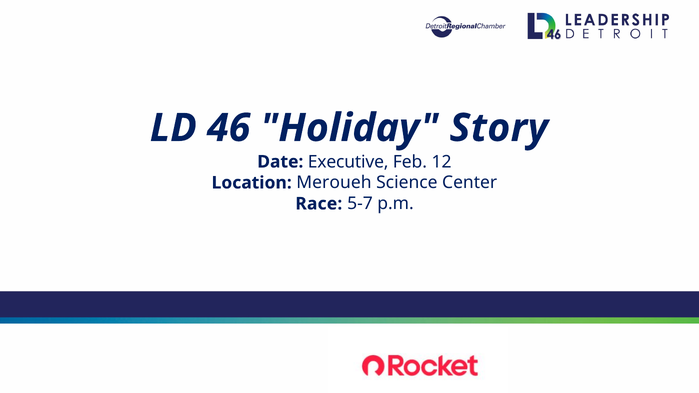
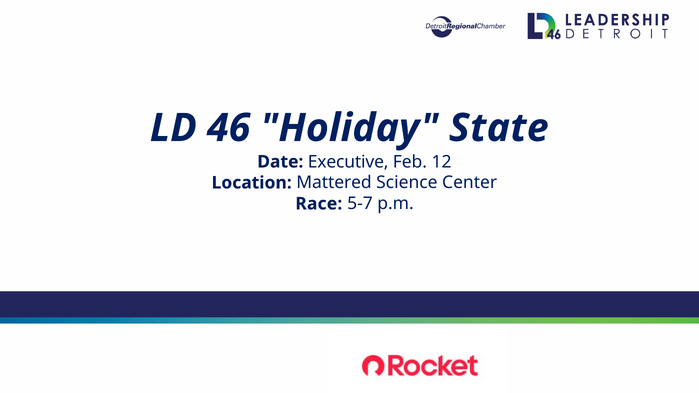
Story: Story -> State
Meroueh: Meroueh -> Mattered
